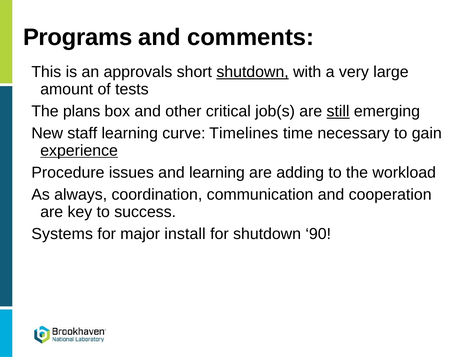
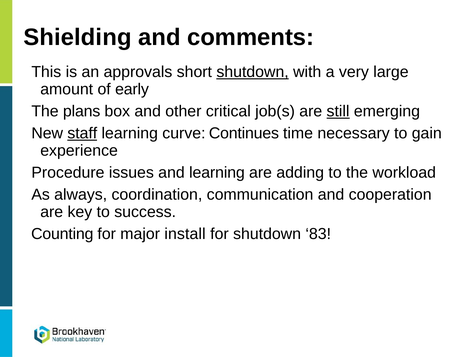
Programs: Programs -> Shielding
tests: tests -> early
staff underline: none -> present
Timelines: Timelines -> Continues
experience underline: present -> none
Systems: Systems -> Counting
90: 90 -> 83
